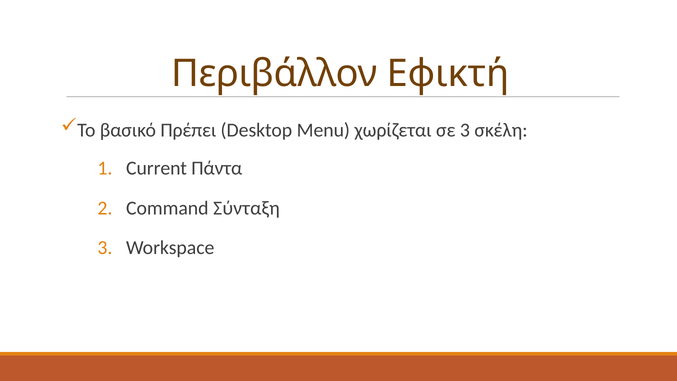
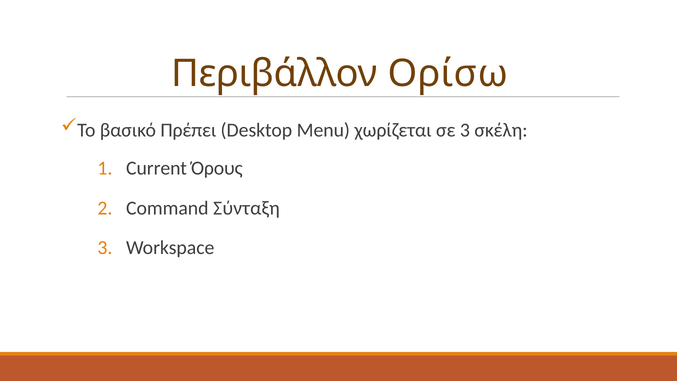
Εφικτή: Εφικτή -> Ορίσω
Πάντα: Πάντα -> Όρους
